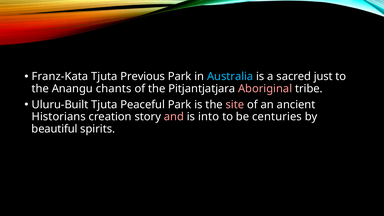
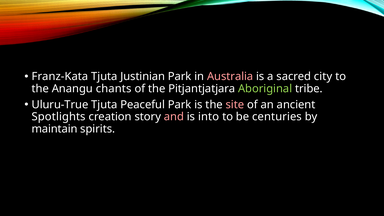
Previous: Previous -> Justinian
Australia colour: light blue -> pink
just: just -> city
Aboriginal colour: pink -> light green
Uluru-Built: Uluru-Built -> Uluru-True
Historians: Historians -> Spotlights
beautiful: beautiful -> maintain
